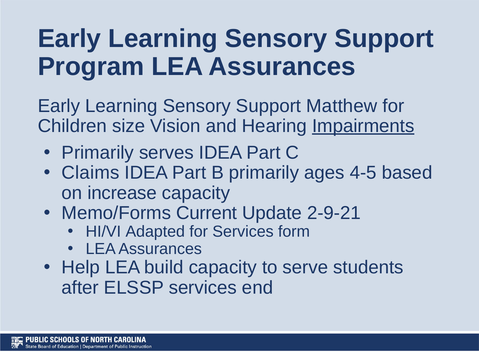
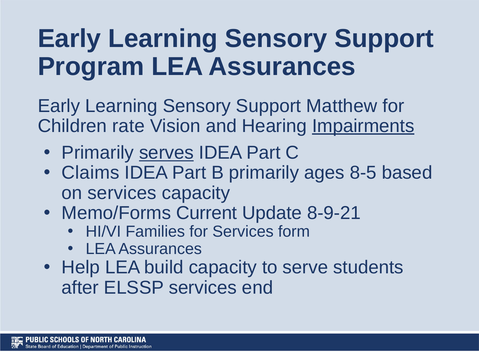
size: size -> rate
serves underline: none -> present
4-5: 4-5 -> 8-5
on increase: increase -> services
2-9-21: 2-9-21 -> 8-9-21
Adapted: Adapted -> Families
